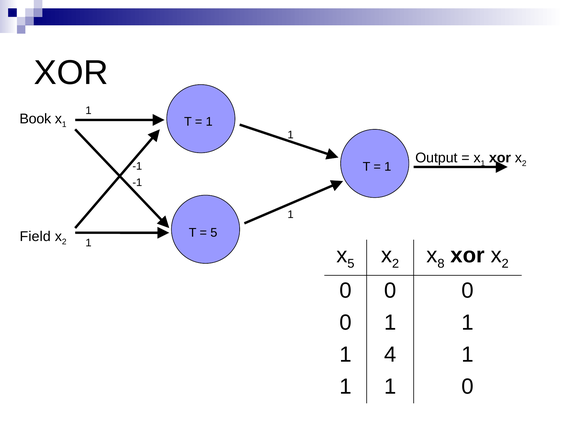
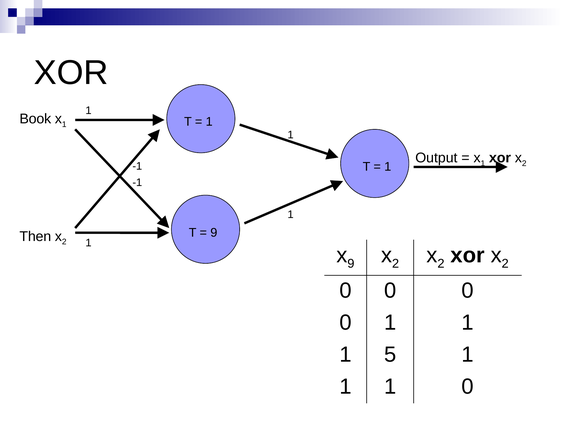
5 at (214, 233): 5 -> 9
Field: Field -> Then
5 at (351, 264): 5 -> 9
8 at (441, 264): 8 -> 2
4: 4 -> 5
